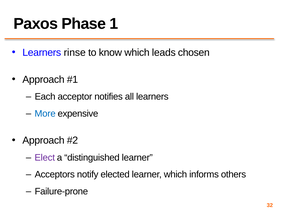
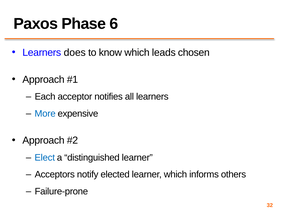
1: 1 -> 6
rinse: rinse -> does
Elect colour: purple -> blue
